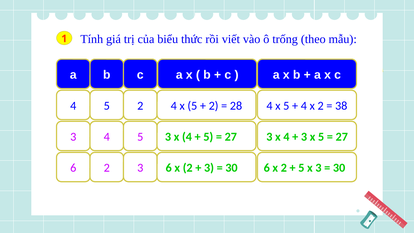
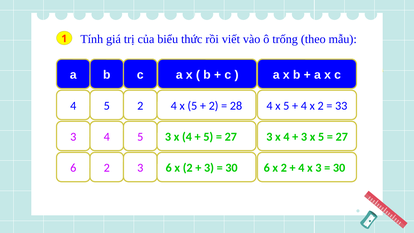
38: 38 -> 33
5 at (301, 168): 5 -> 4
